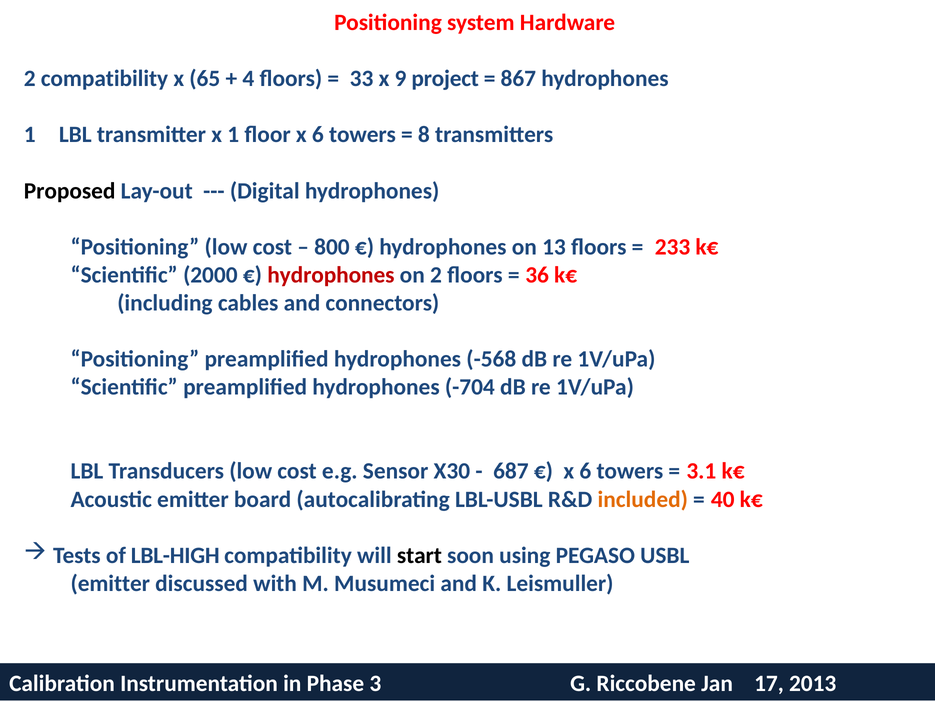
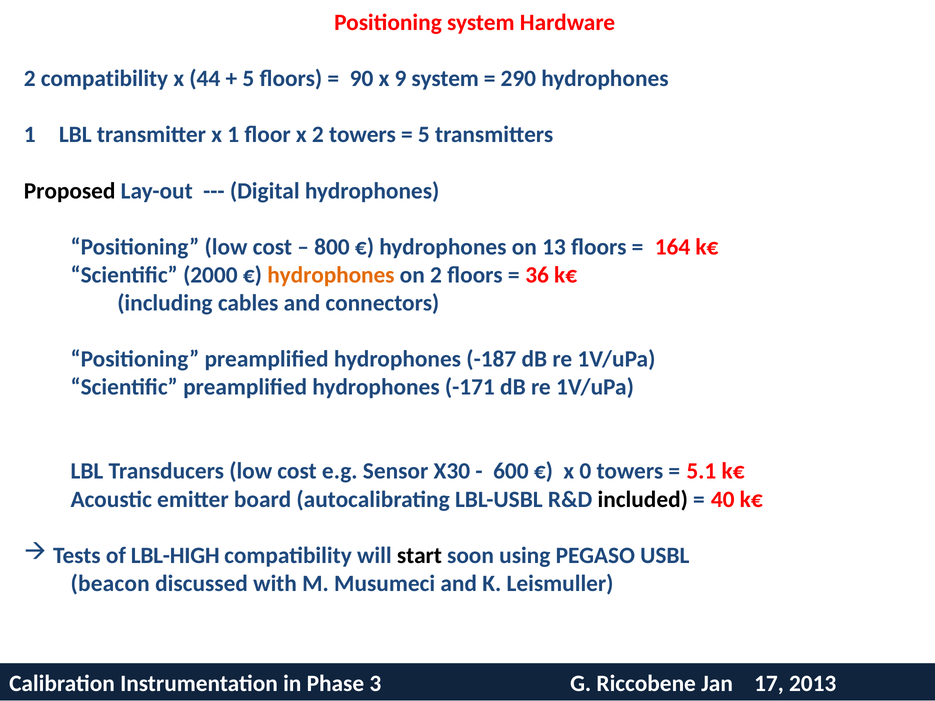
65: 65 -> 44
4 at (248, 79): 4 -> 5
33: 33 -> 90
9 project: project -> system
867: 867 -> 290
floor x 6: 6 -> 2
8 at (424, 135): 8 -> 5
233: 233 -> 164
hydrophones at (331, 275) colour: red -> orange
-568: -568 -> -187
-704: -704 -> -171
687: 687 -> 600
6 at (585, 471): 6 -> 0
3.1: 3.1 -> 5.1
included colour: orange -> black
emitter at (110, 584): emitter -> beacon
